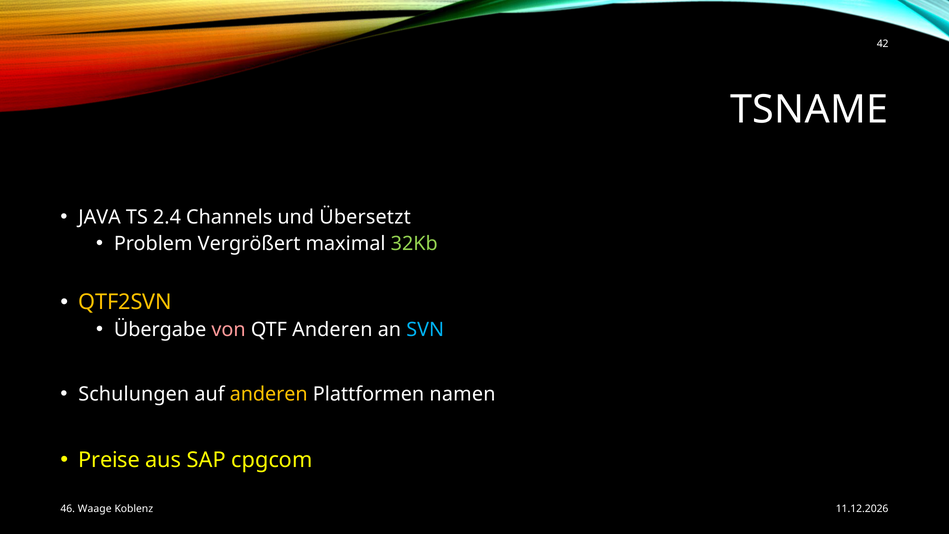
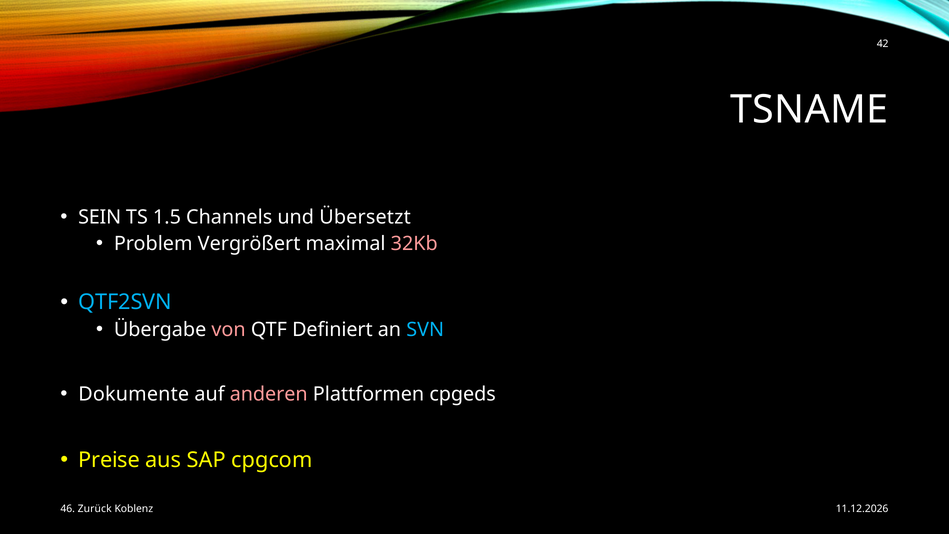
JAVA: JAVA -> SEIN
2.4: 2.4 -> 1.5
32Kb colour: light green -> pink
QTF2SVN colour: yellow -> light blue
QTF Anderen: Anderen -> Definiert
Schulungen: Schulungen -> Dokumente
anderen at (269, 394) colour: yellow -> pink
namen: namen -> cpgeds
Waage: Waage -> Zurück
